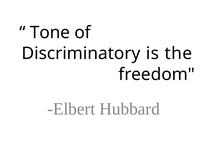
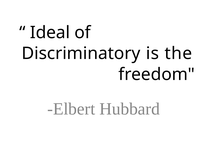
Tone: Tone -> Ideal
